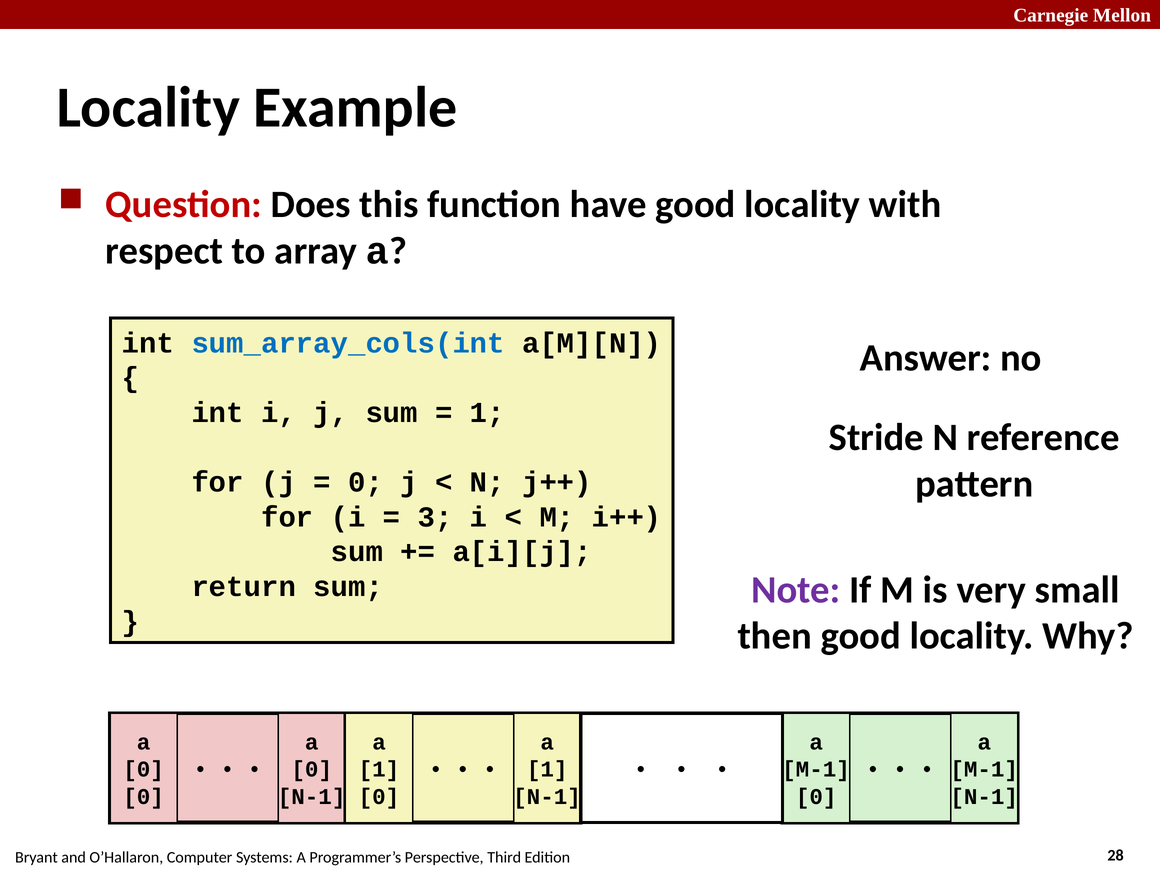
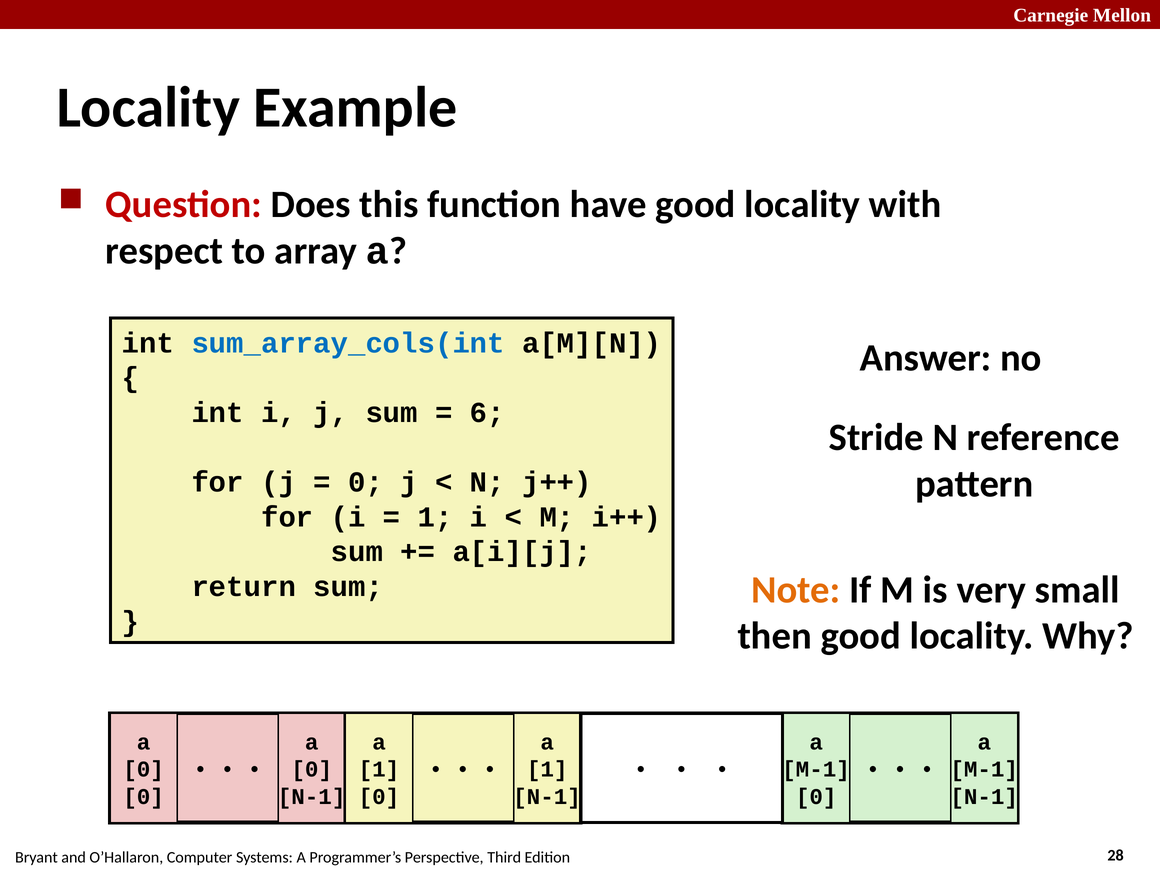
1 at (487, 413): 1 -> 6
3 at (435, 517): 3 -> 1
Note colour: purple -> orange
